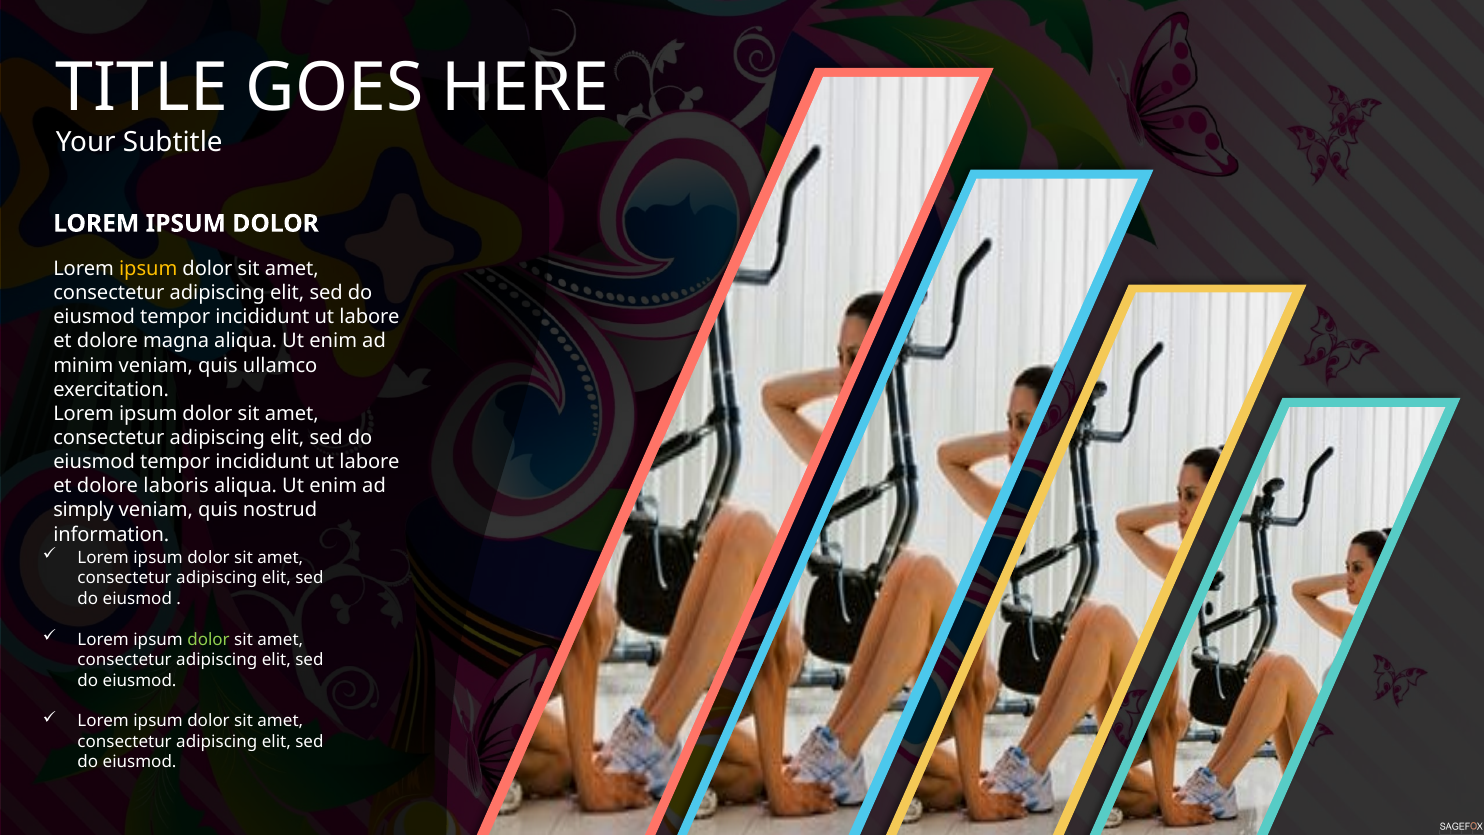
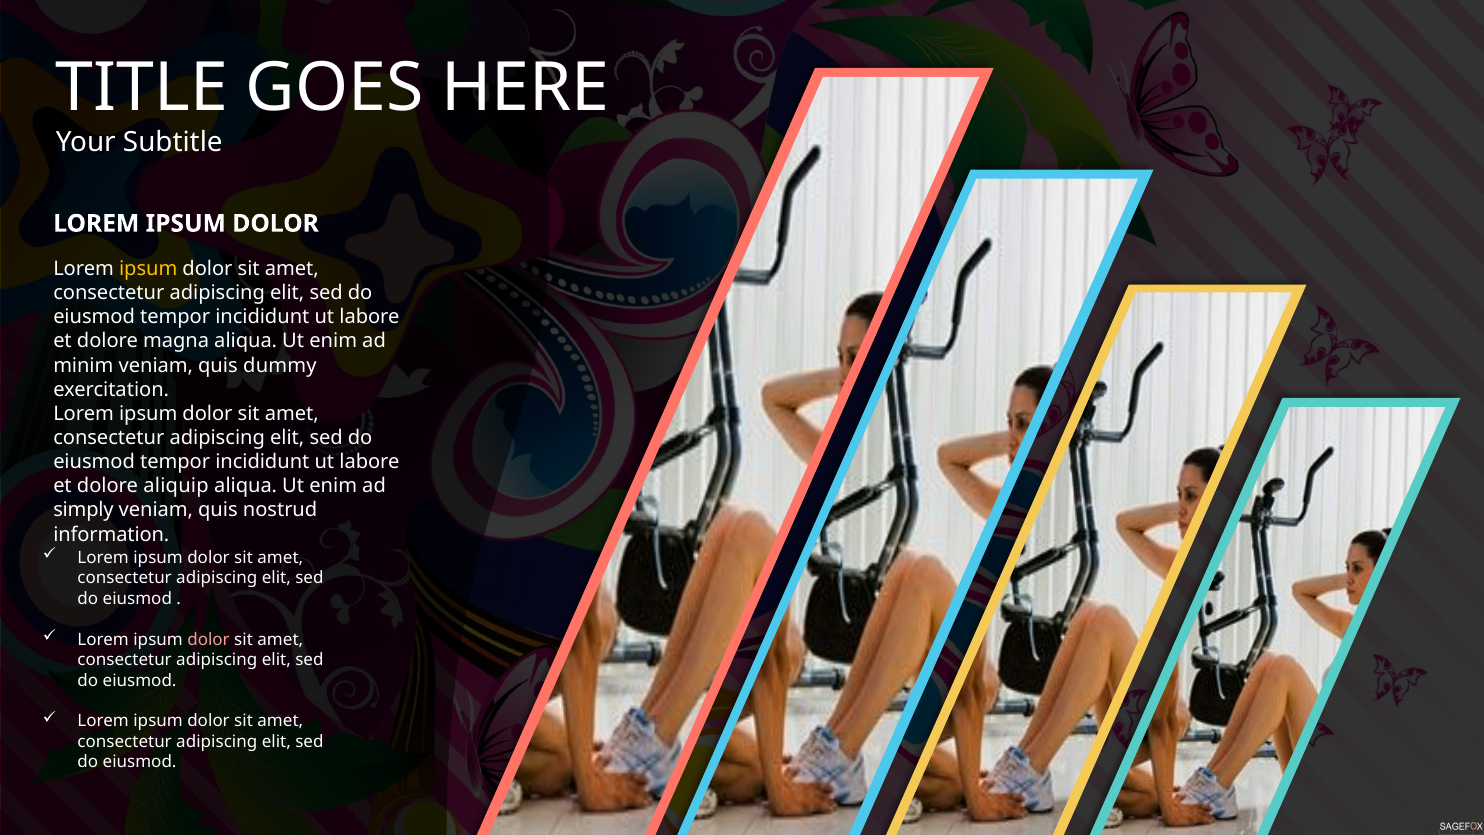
ullamco: ullamco -> dummy
laboris: laboris -> aliquip
dolor at (209, 639) colour: light green -> pink
